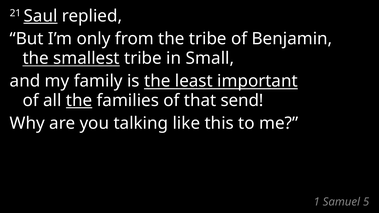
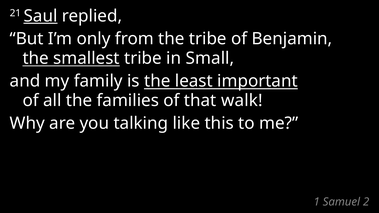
the at (79, 101) underline: present -> none
send: send -> walk
5: 5 -> 2
